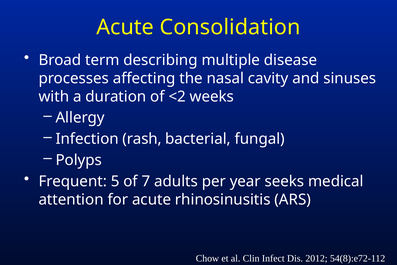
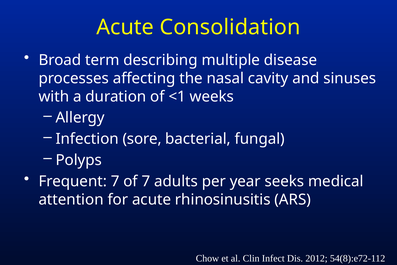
<2: <2 -> <1
rash: rash -> sore
Frequent 5: 5 -> 7
